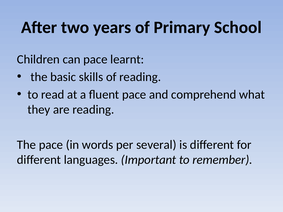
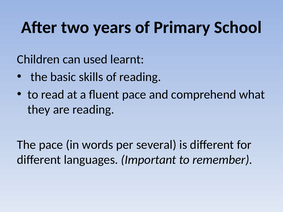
can pace: pace -> used
